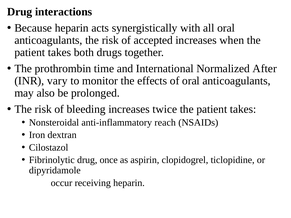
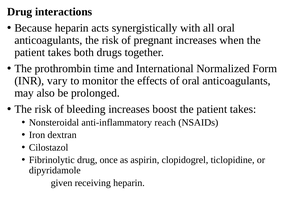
accepted: accepted -> pregnant
After: After -> Form
twice: twice -> boost
occur: occur -> given
